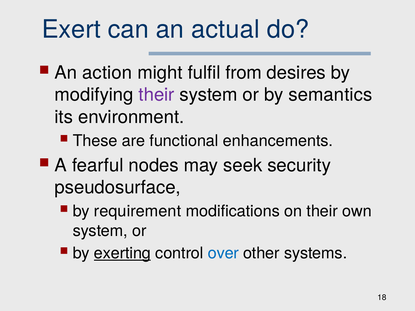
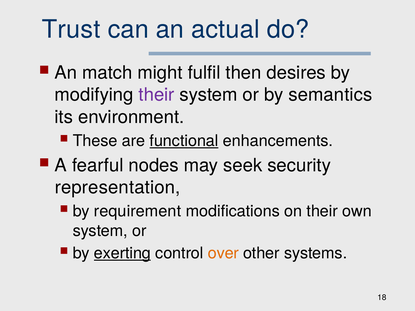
Exert: Exert -> Trust
action: action -> match
from: from -> then
functional underline: none -> present
pseudosurface: pseudosurface -> representation
over colour: blue -> orange
